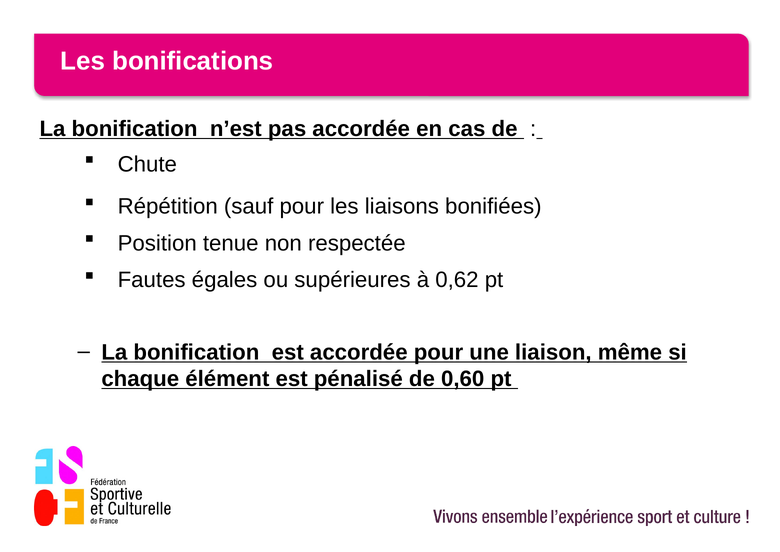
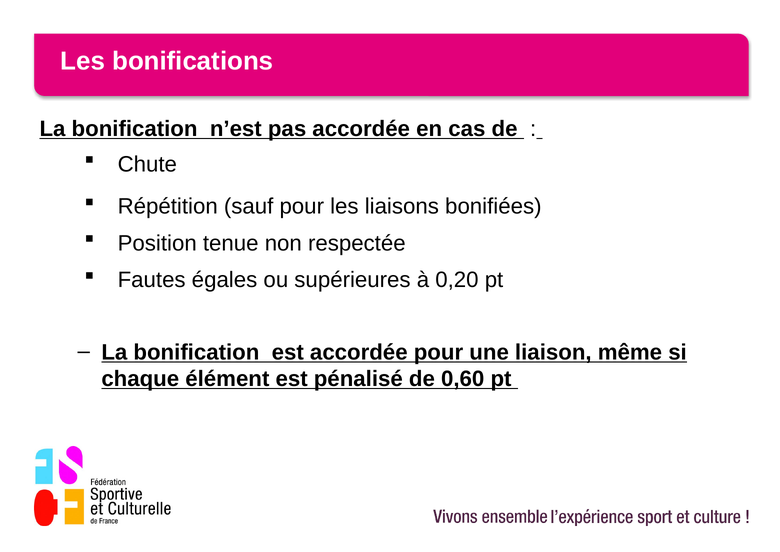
0,62: 0,62 -> 0,20
